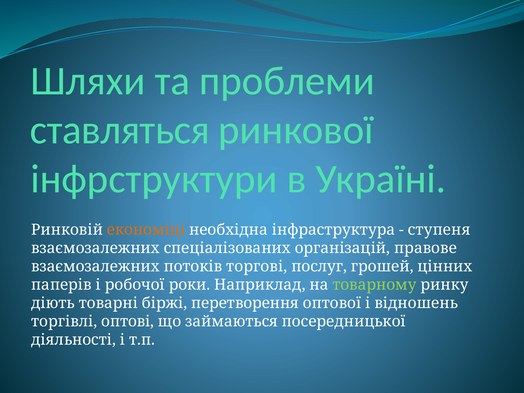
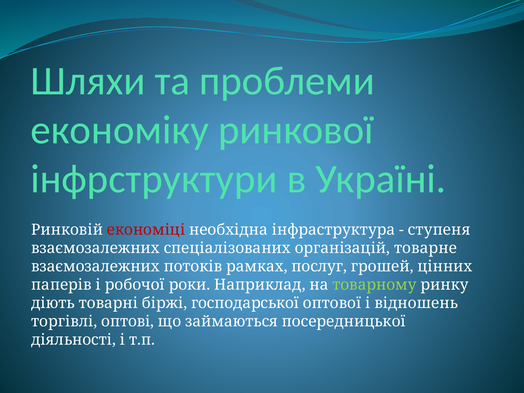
ставляться: ставляться -> економіку
економіці colour: orange -> red
правове: правове -> товарне
торгові: торгові -> рамках
перетворення: перетворення -> господарської
